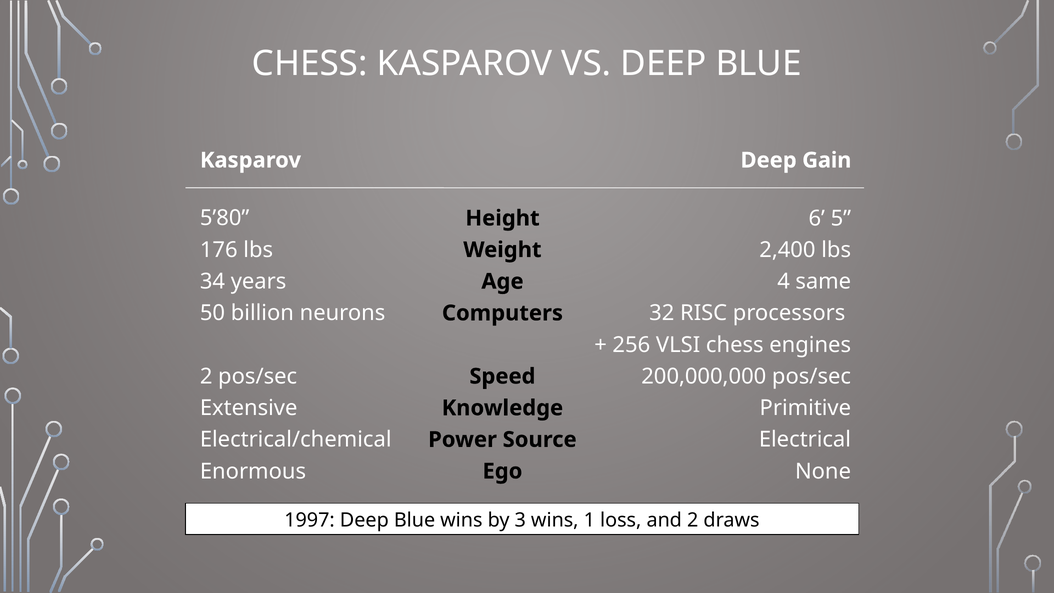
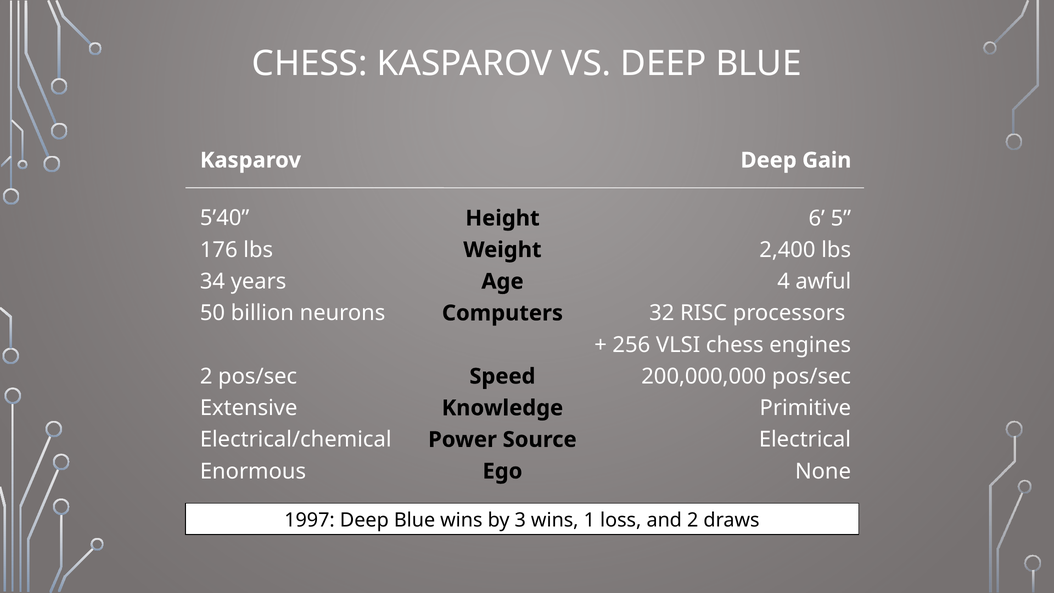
5’80: 5’80 -> 5’40
same: same -> awful
